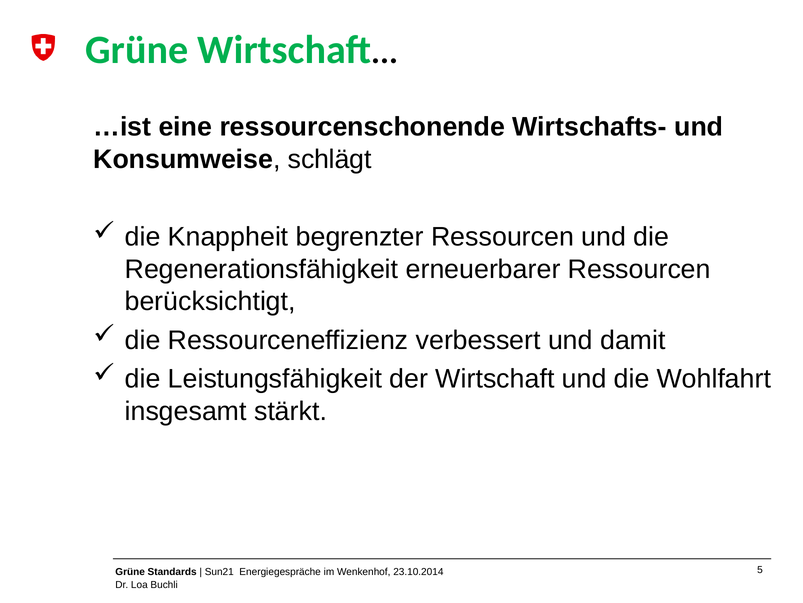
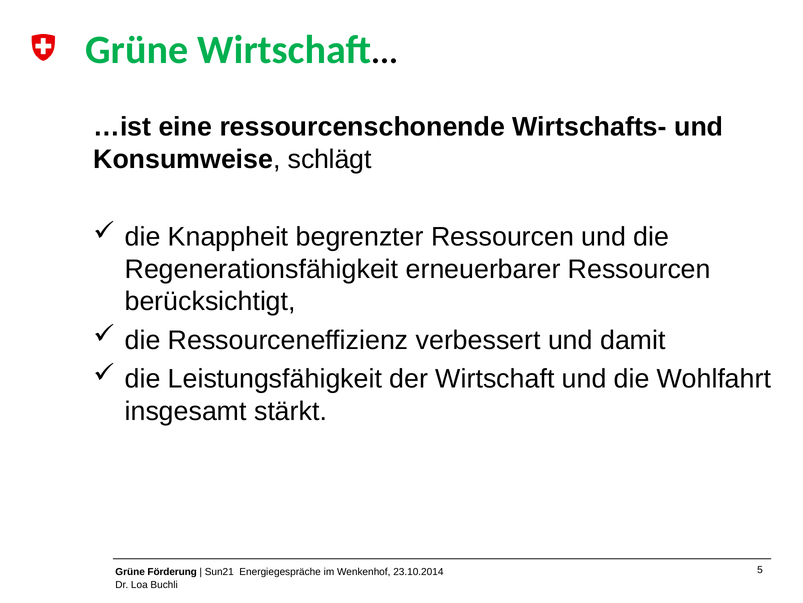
Standards: Standards -> Förderung
